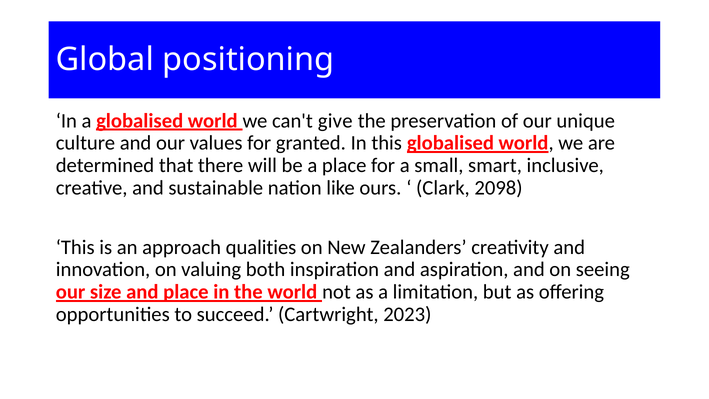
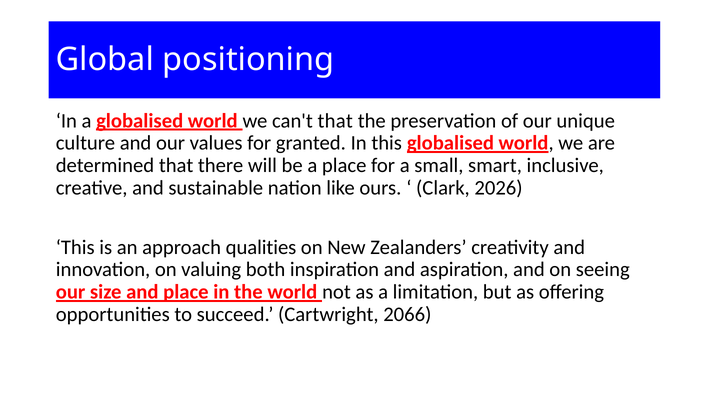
can't give: give -> that
2098: 2098 -> 2026
2023: 2023 -> 2066
